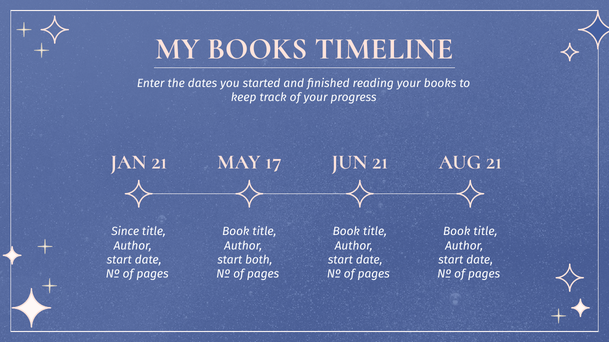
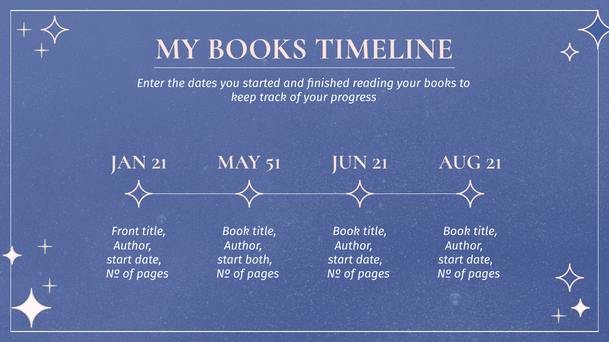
17: 17 -> 51
Since: Since -> Front
